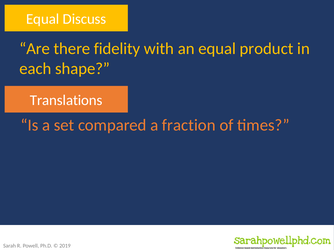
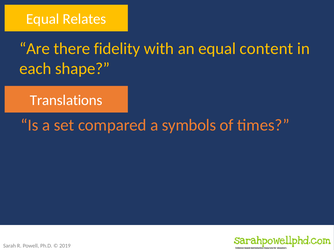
Discuss: Discuss -> Relates
product: product -> content
fraction: fraction -> symbols
